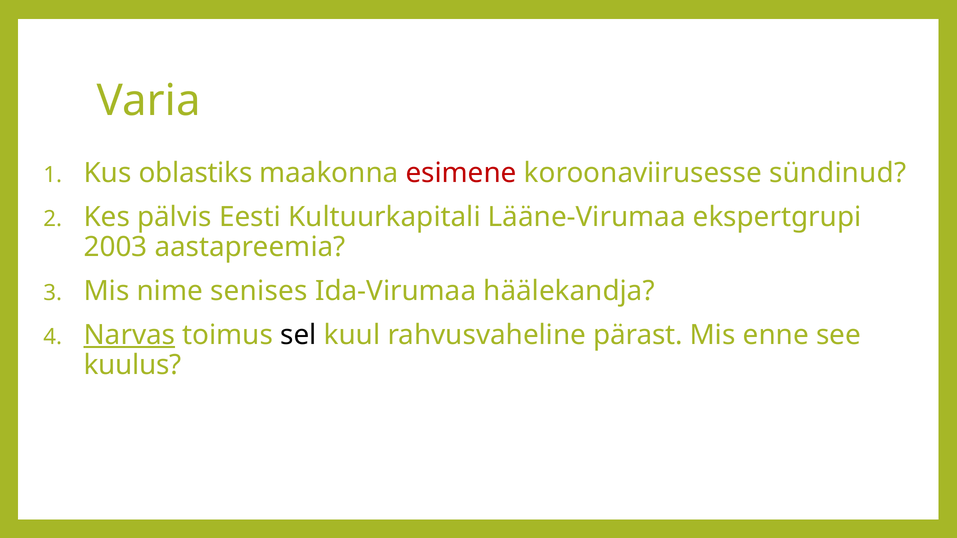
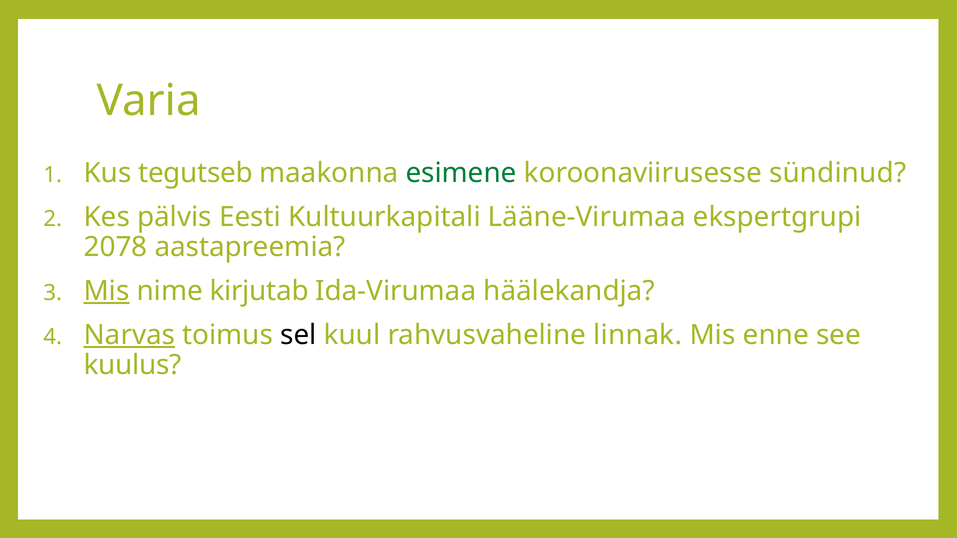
oblastiks: oblastiks -> tegutseb
esimene colour: red -> green
2003: 2003 -> 2078
Mis at (107, 291) underline: none -> present
senises: senises -> kirjutab
pärast: pärast -> linnak
